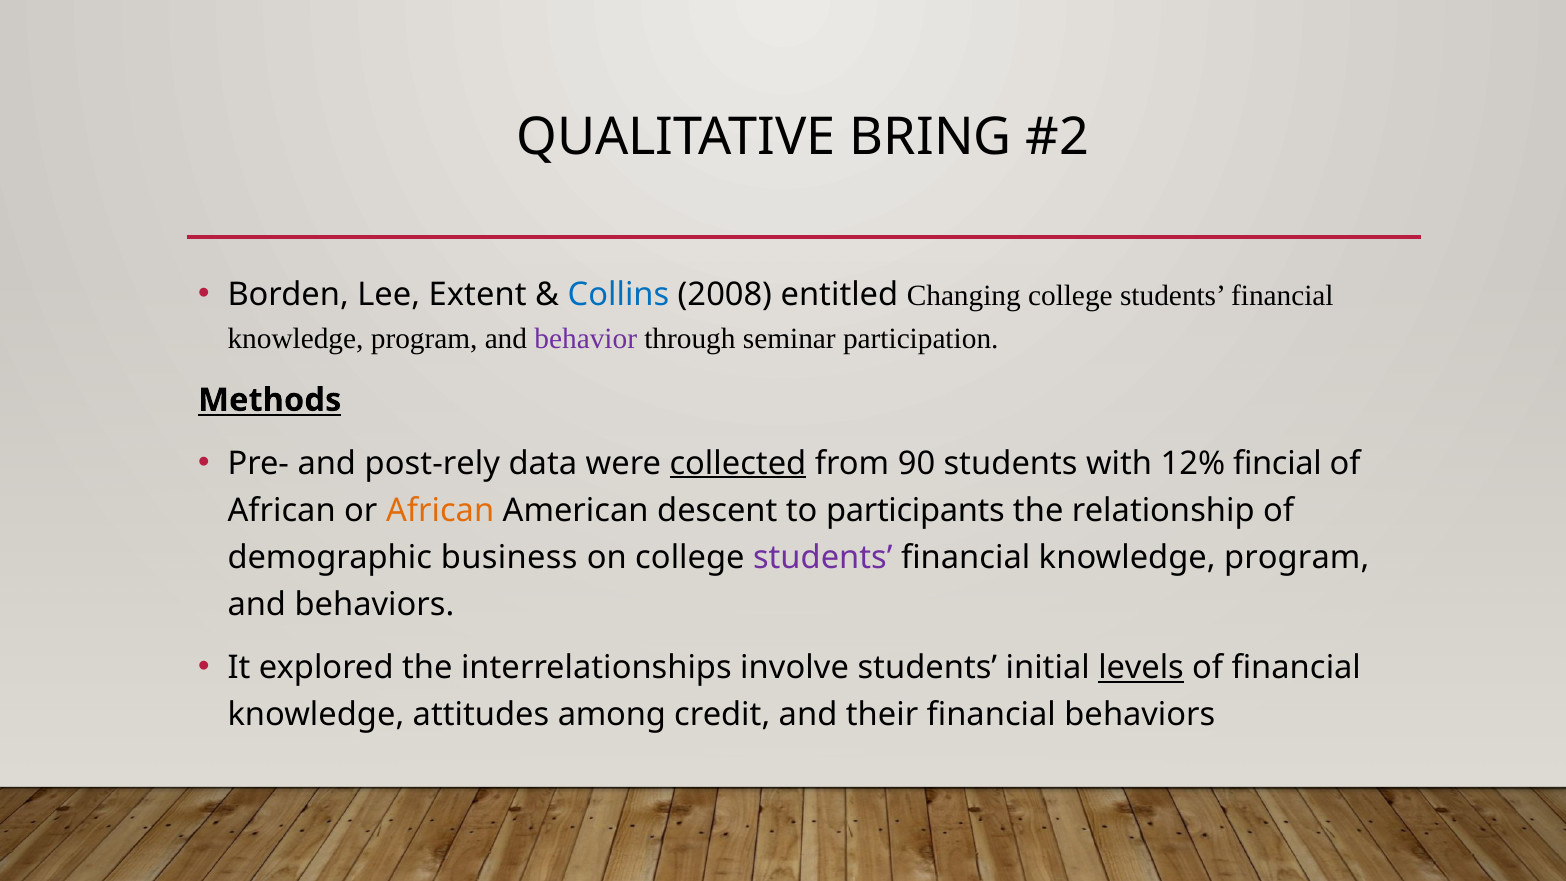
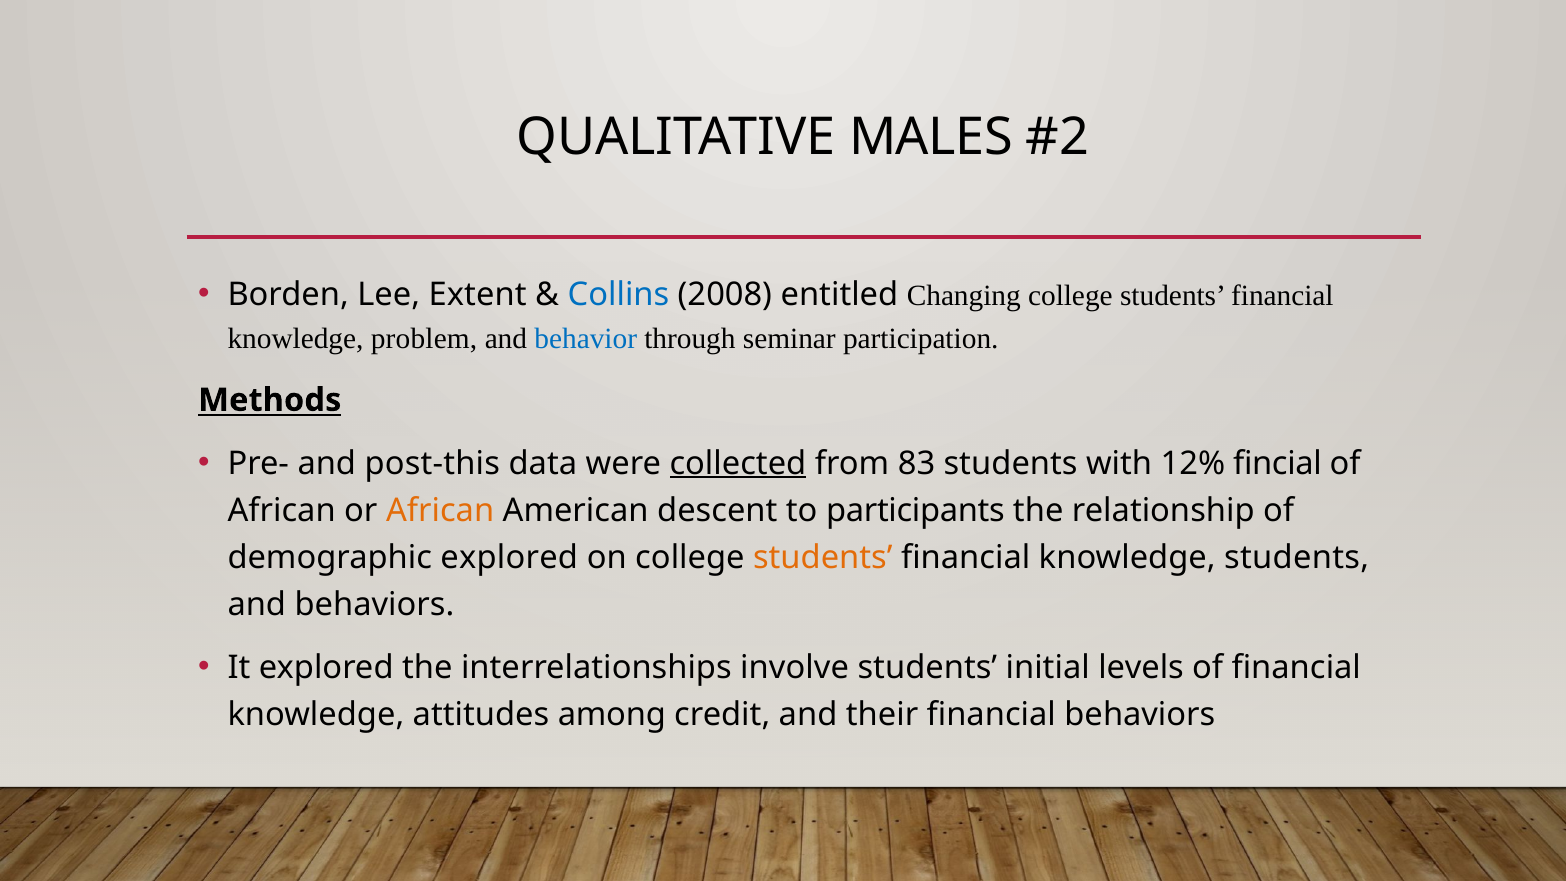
BRING: BRING -> MALES
program at (424, 338): program -> problem
behavior colour: purple -> blue
post-rely: post-rely -> post-this
90: 90 -> 83
demographic business: business -> explored
students at (823, 557) colour: purple -> orange
program at (1297, 557): program -> students
levels underline: present -> none
